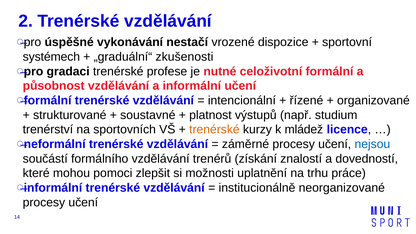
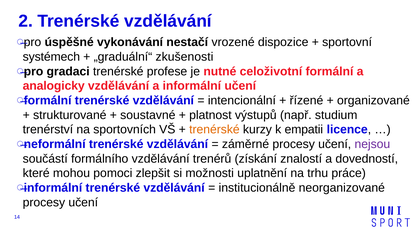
působnost: působnost -> analogicky
mládež: mládež -> empatii
nejsou colour: blue -> purple
